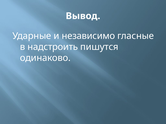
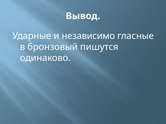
надстроить: надстроить -> бронзовый
